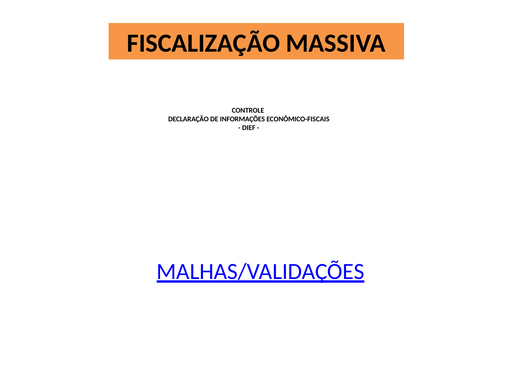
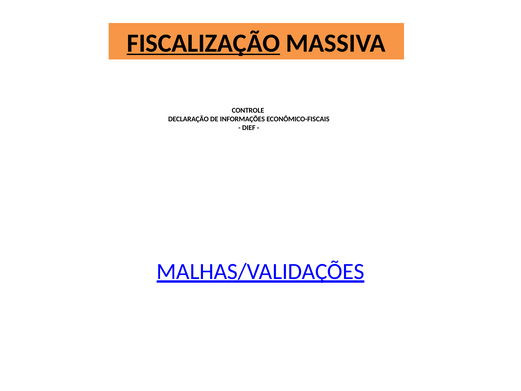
FISCALIZAÇÃO underline: none -> present
